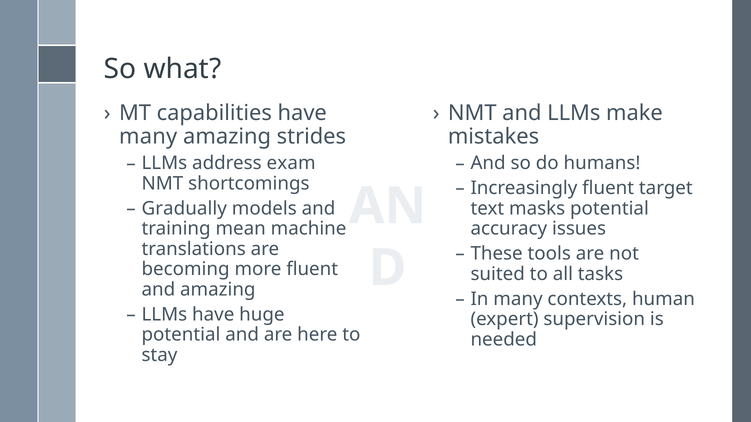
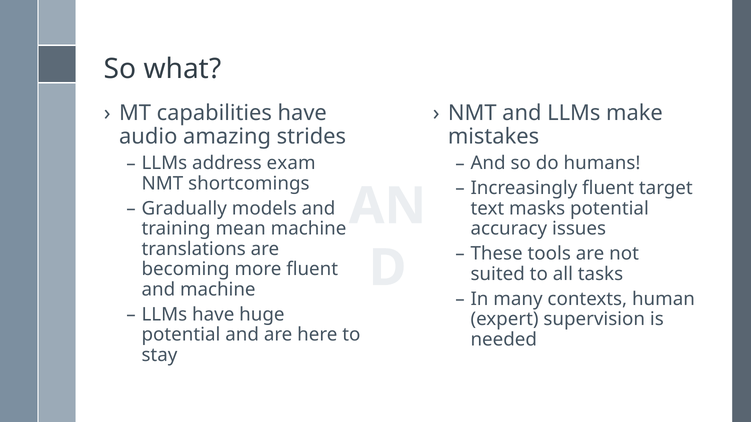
many at (148, 137): many -> audio
and amazing: amazing -> machine
